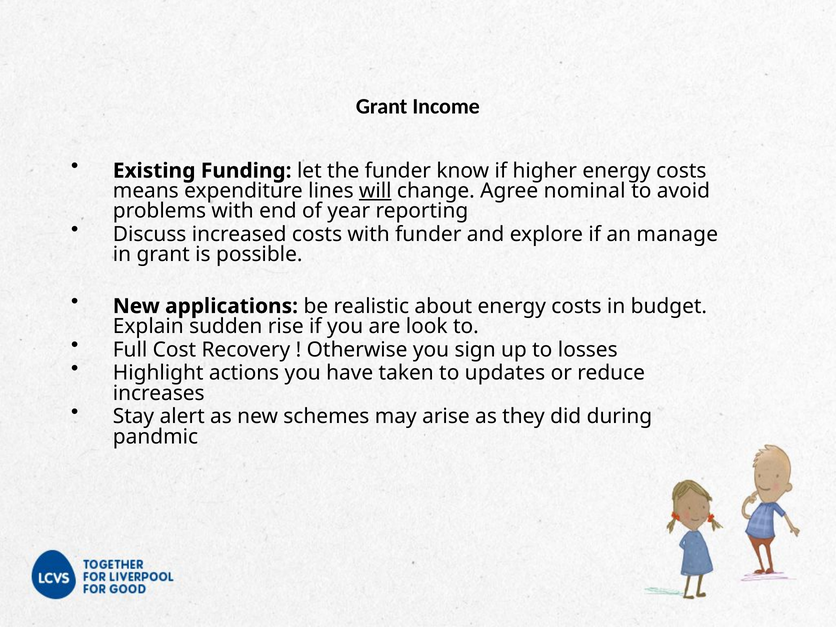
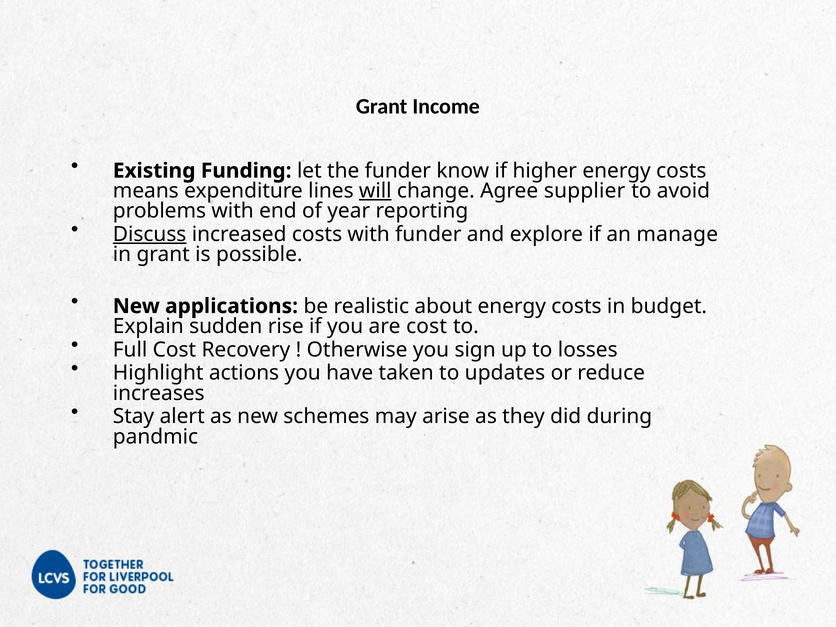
nominal: nominal -> supplier
Discuss underline: none -> present
are look: look -> cost
